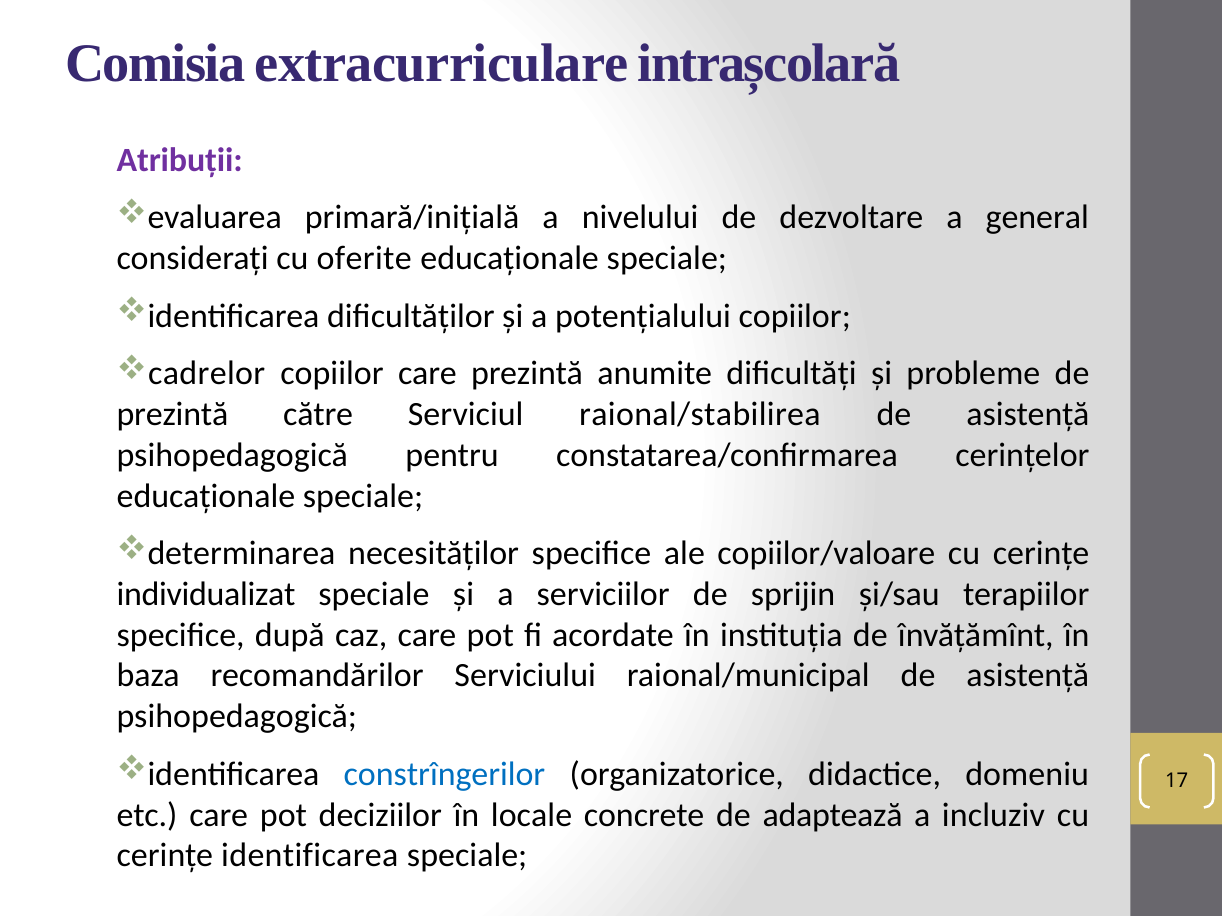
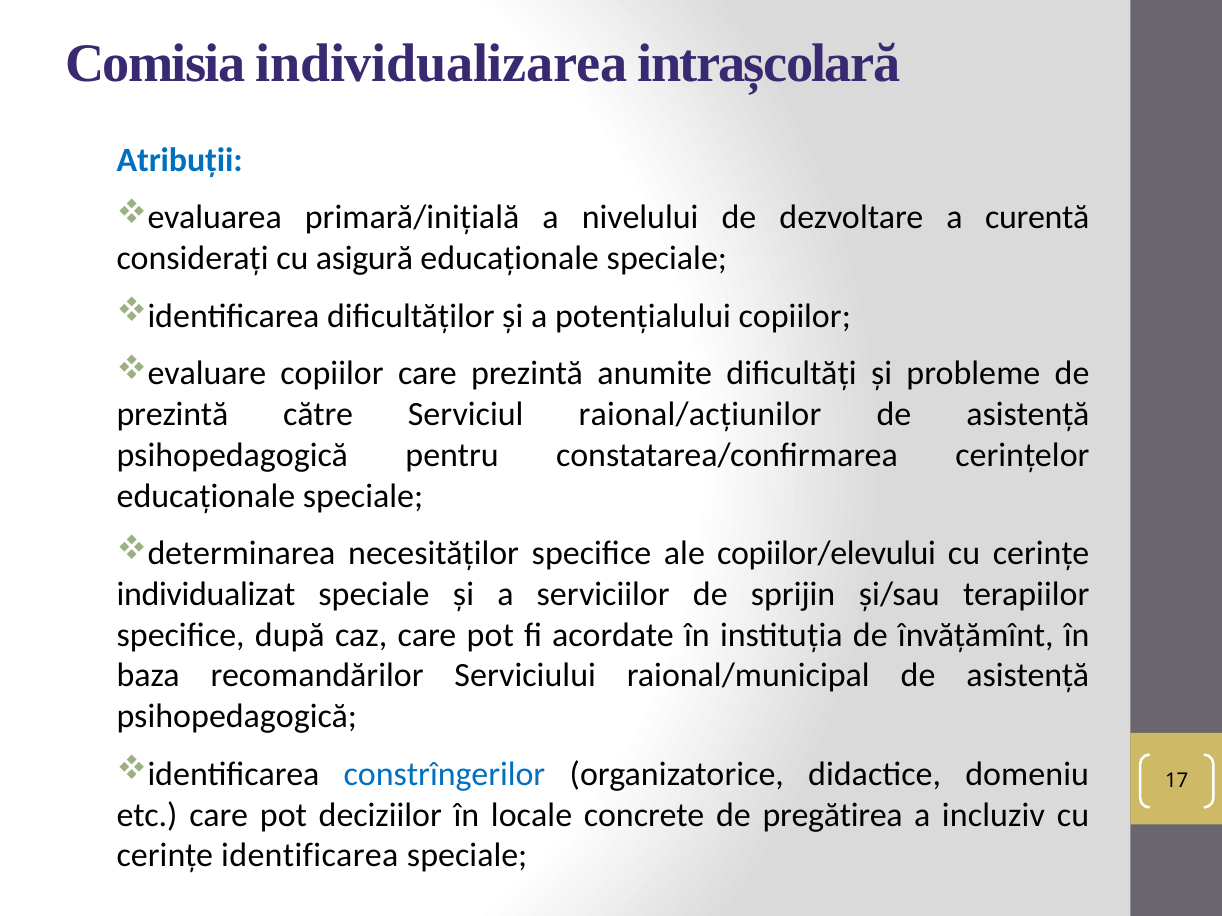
extracurriculare: extracurriculare -> individualizarea
Atribuții colour: purple -> blue
general: general -> curentă
oferite: oferite -> asigură
cadrelor: cadrelor -> evaluare
raional/stabilirea: raional/stabilirea -> raional/acțiunilor
copiilor/valoare: copiilor/valoare -> copiilor/elevului
adaptează: adaptează -> pregătirea
